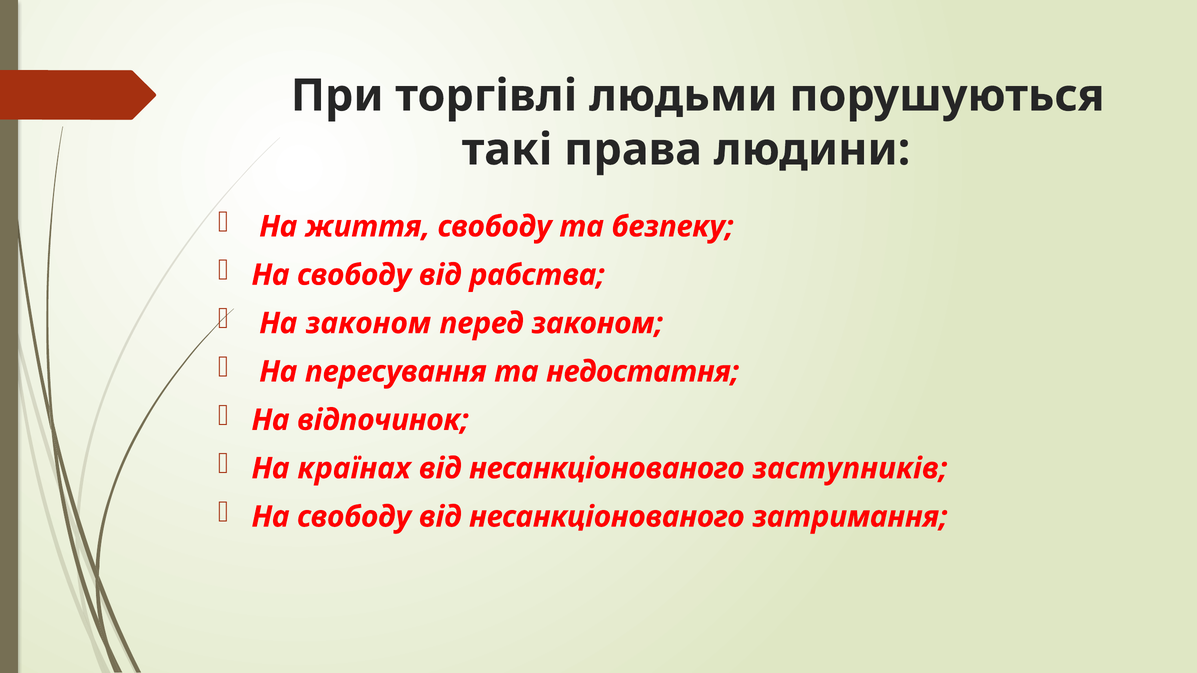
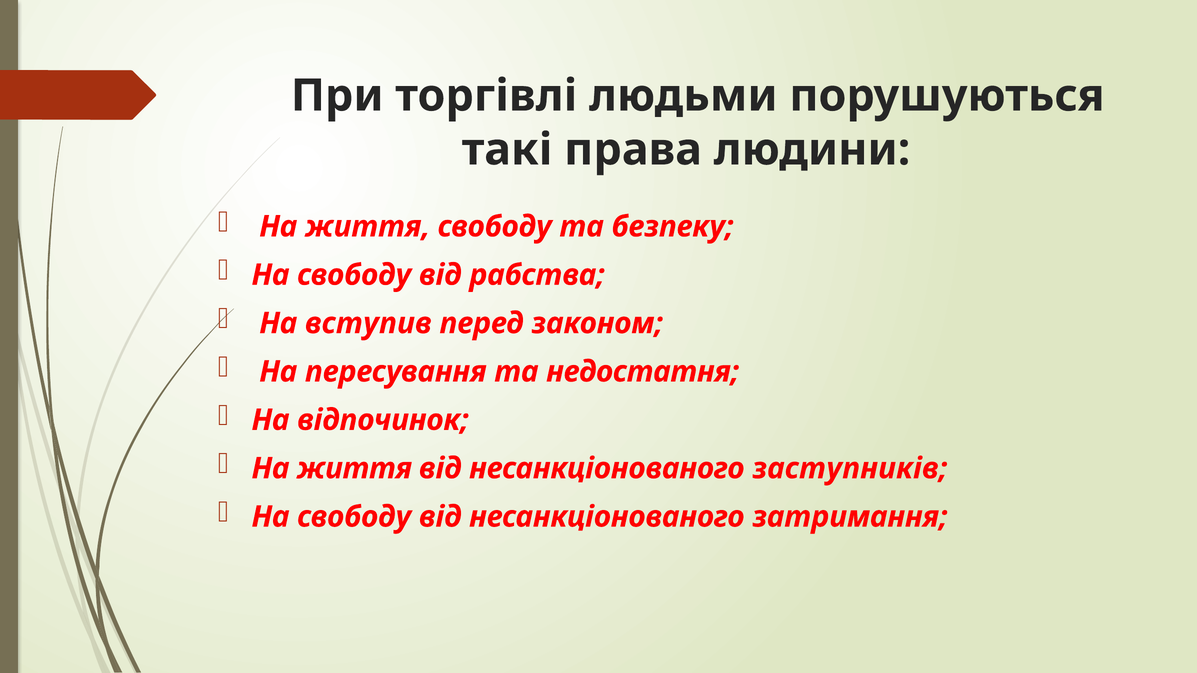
На законом: законом -> вступив
країнах at (354, 469): країнах -> життя
